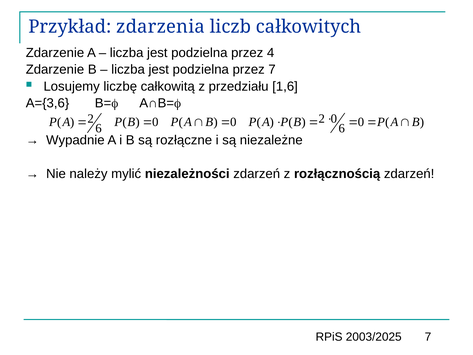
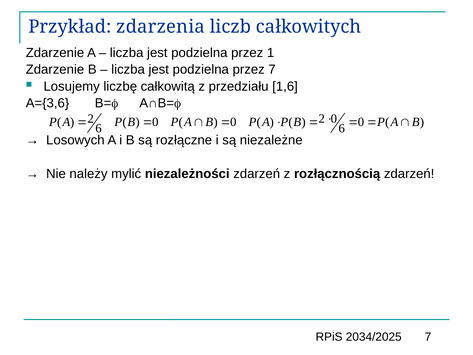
4: 4 -> 1
Wypadnie: Wypadnie -> Losowych
2003/2025: 2003/2025 -> 2034/2025
